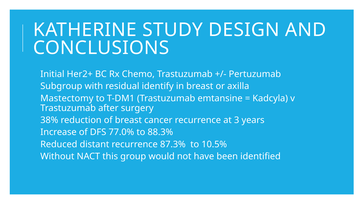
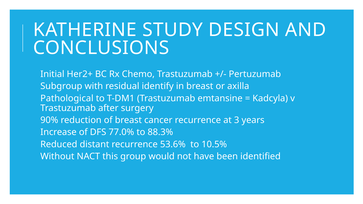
Mastectomy: Mastectomy -> Pathological
38%: 38% -> 90%
87.3%: 87.3% -> 53.6%
